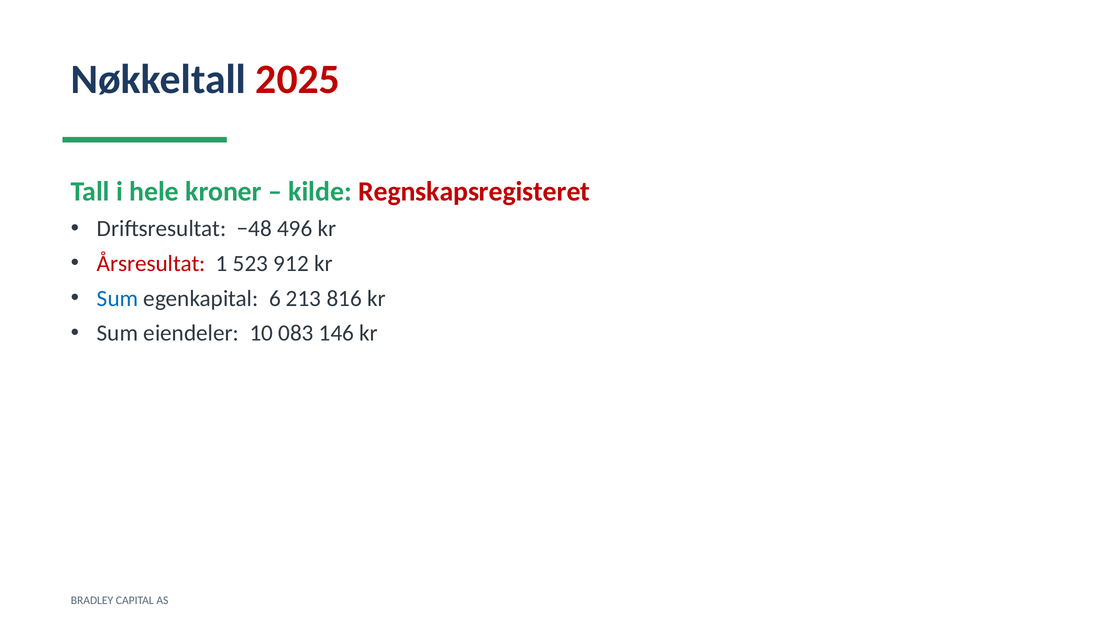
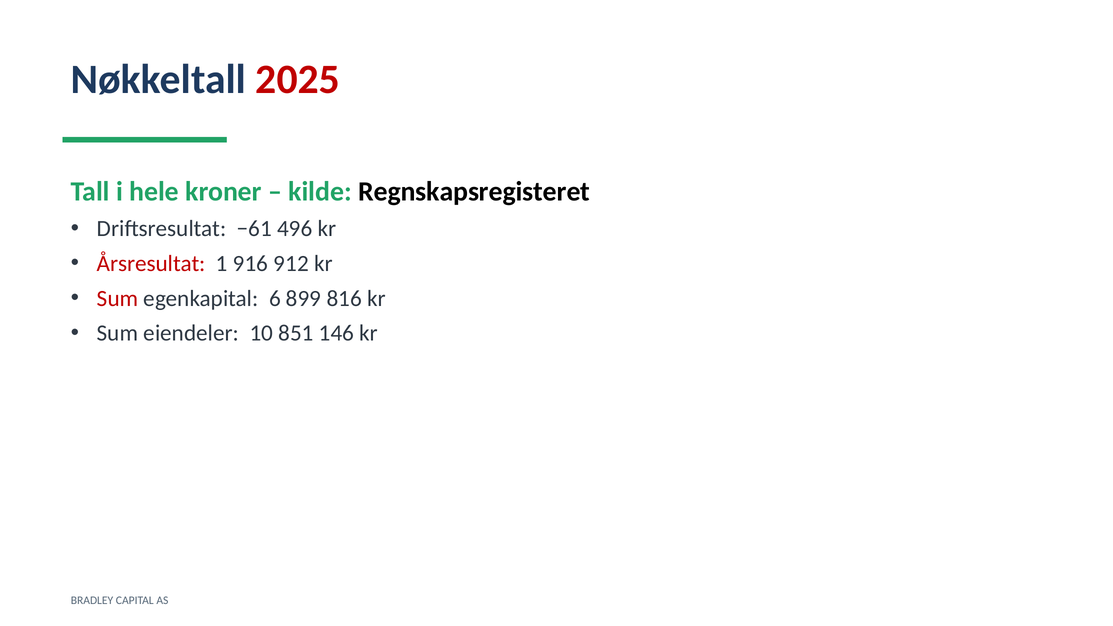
Regnskapsregisteret colour: red -> black
−48: −48 -> −61
523: 523 -> 916
Sum at (118, 298) colour: blue -> red
213: 213 -> 899
083: 083 -> 851
